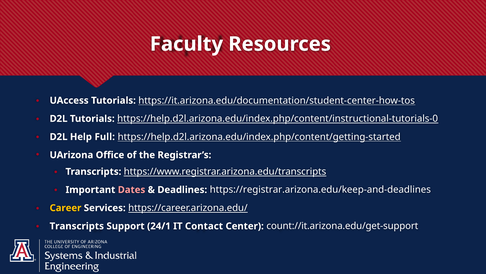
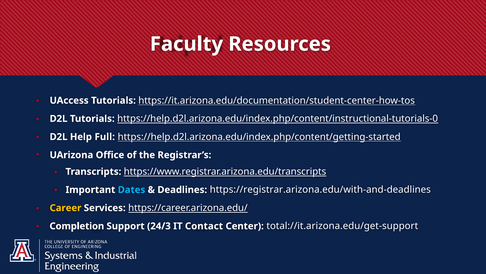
Dates colour: pink -> light blue
https://registrar.arizona.edu/keep-and-deadlines: https://registrar.arizona.edu/keep-and-deadlines -> https://registrar.arizona.edu/with-and-deadlines
Transcripts at (77, 226): Transcripts -> Completion
24/1: 24/1 -> 24/3
count://it.arizona.edu/get-support: count://it.arizona.edu/get-support -> total://it.arizona.edu/get-support
